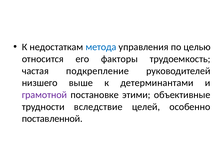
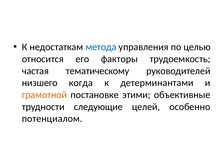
подкрепление: подкрепление -> тематическому
выше: выше -> когда
грамотной colour: purple -> orange
вследствие: вследствие -> следующие
поставленной: поставленной -> потенциалом
